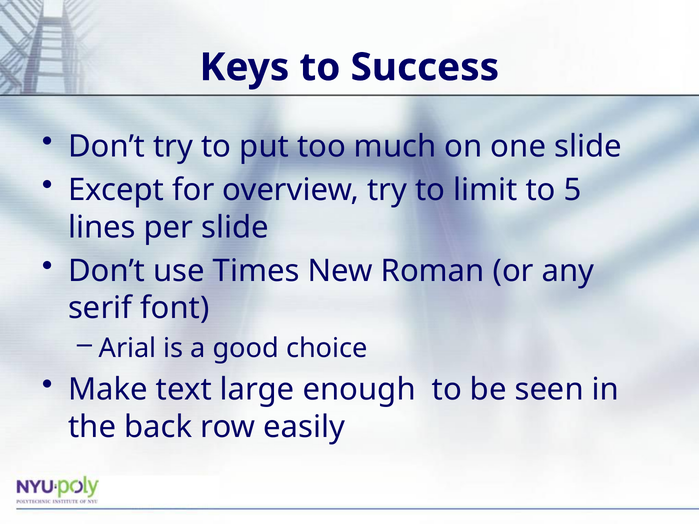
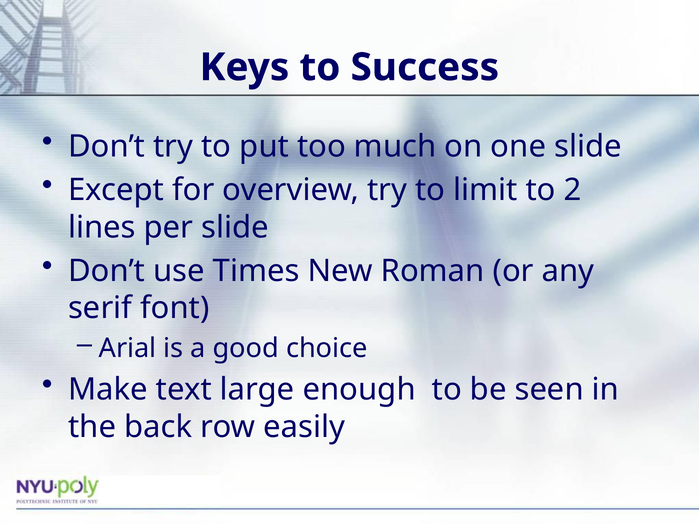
5: 5 -> 2
